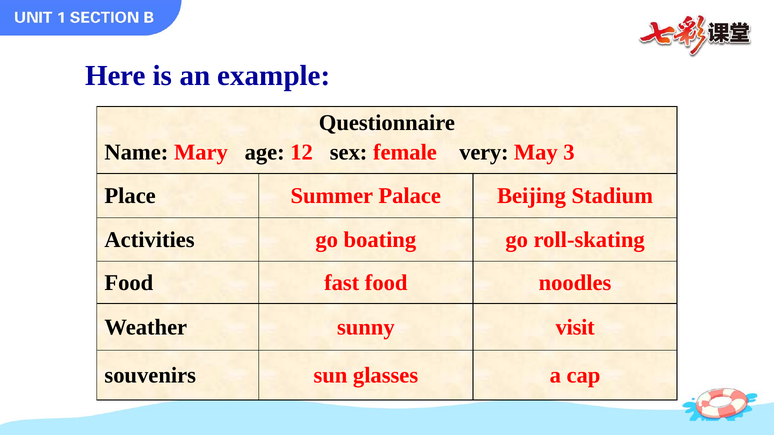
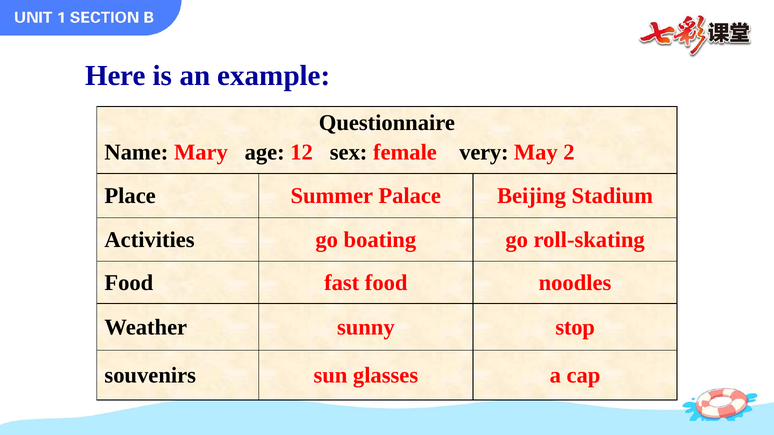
3: 3 -> 2
visit: visit -> stop
